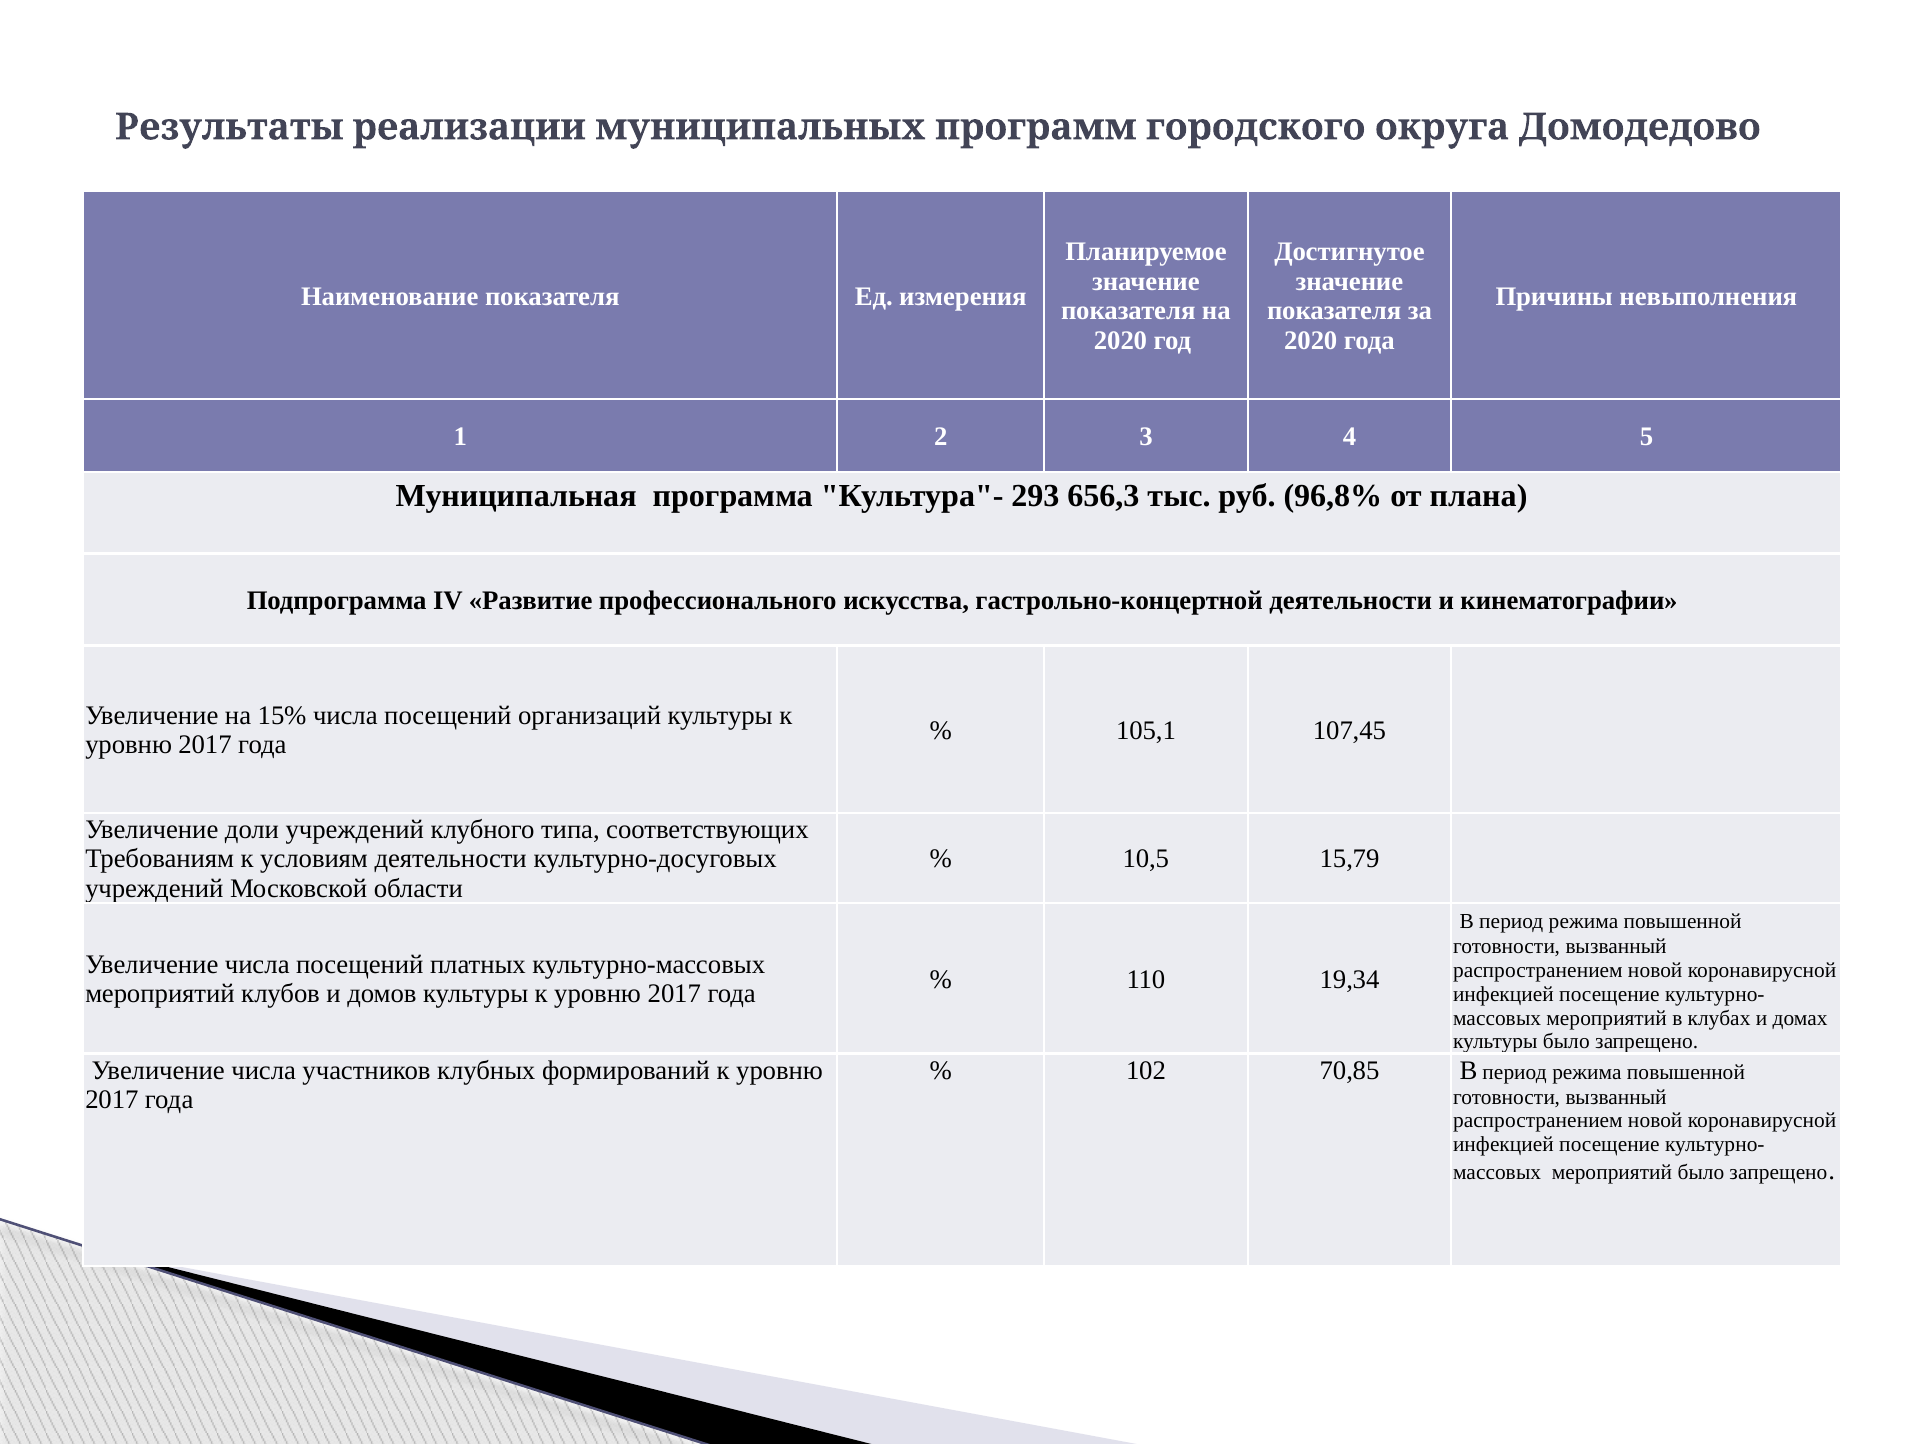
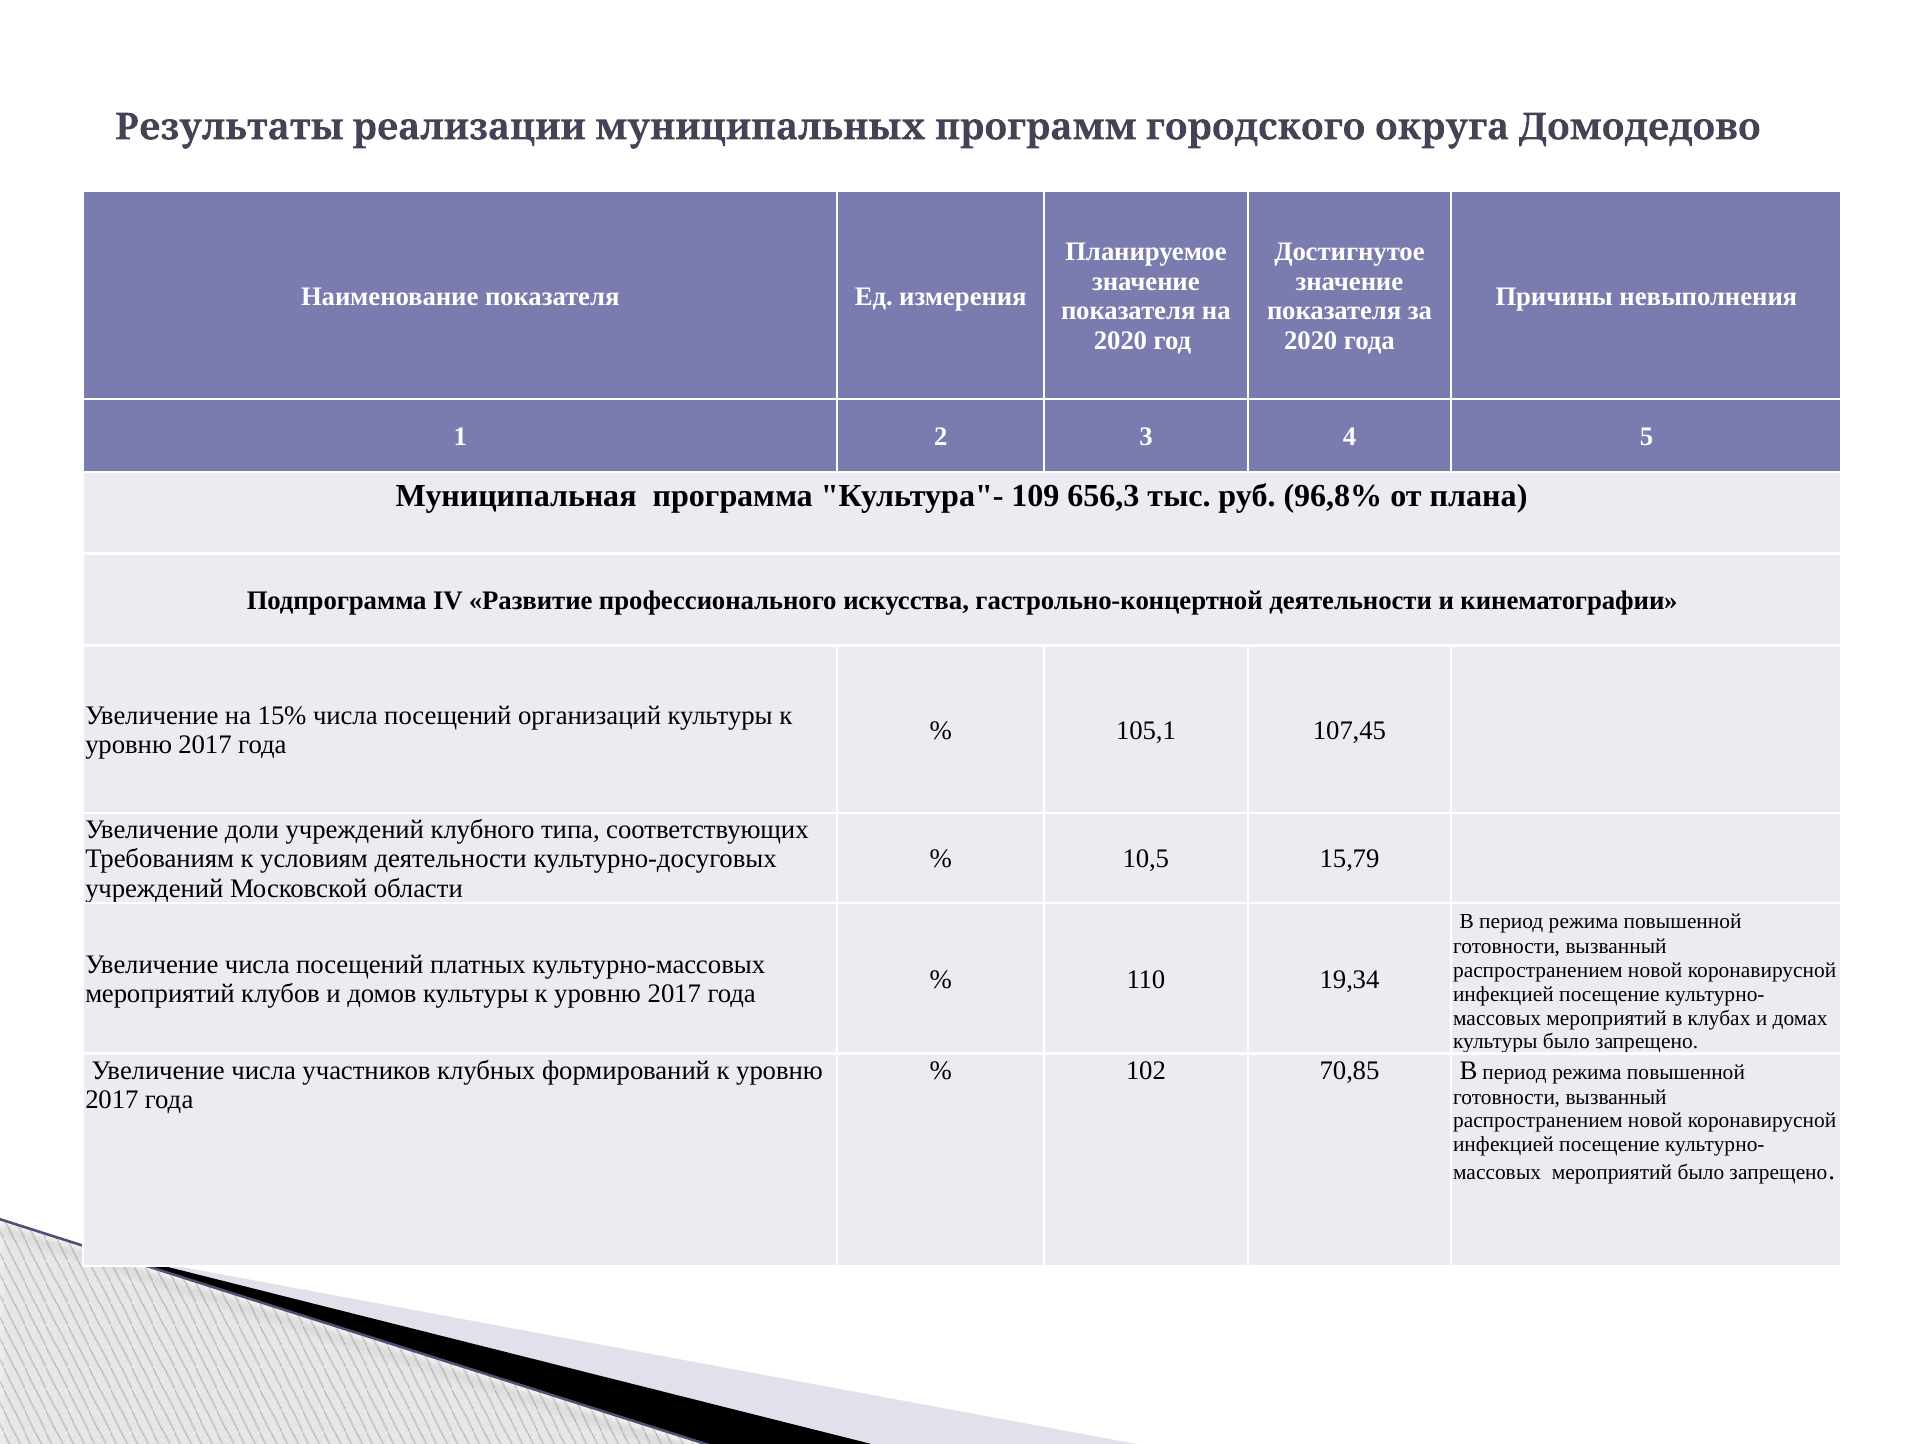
293: 293 -> 109
